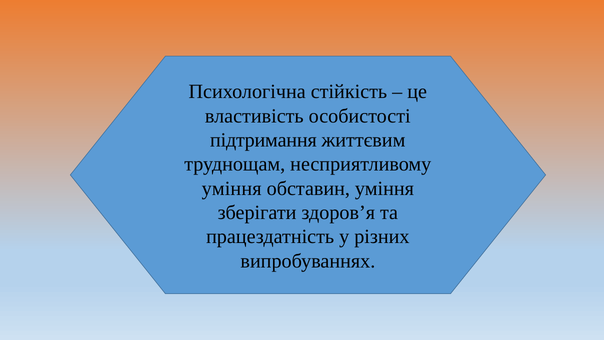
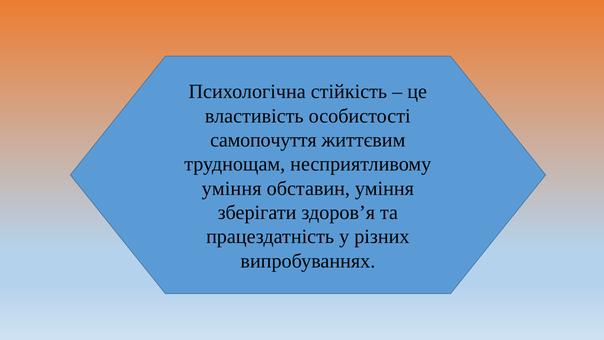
підтримання: підтримання -> самопочуття
